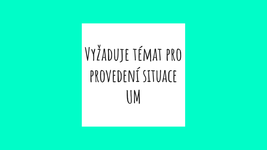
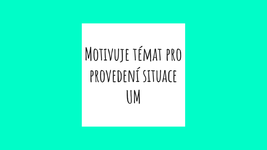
Vyžaduje: Vyžaduje -> Motivuje
